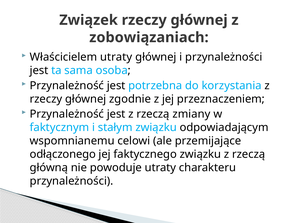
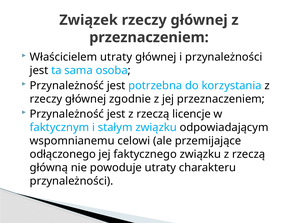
zobowiązaniach at (149, 38): zobowiązaniach -> przeznaczeniem
zmiany: zmiany -> licencje
